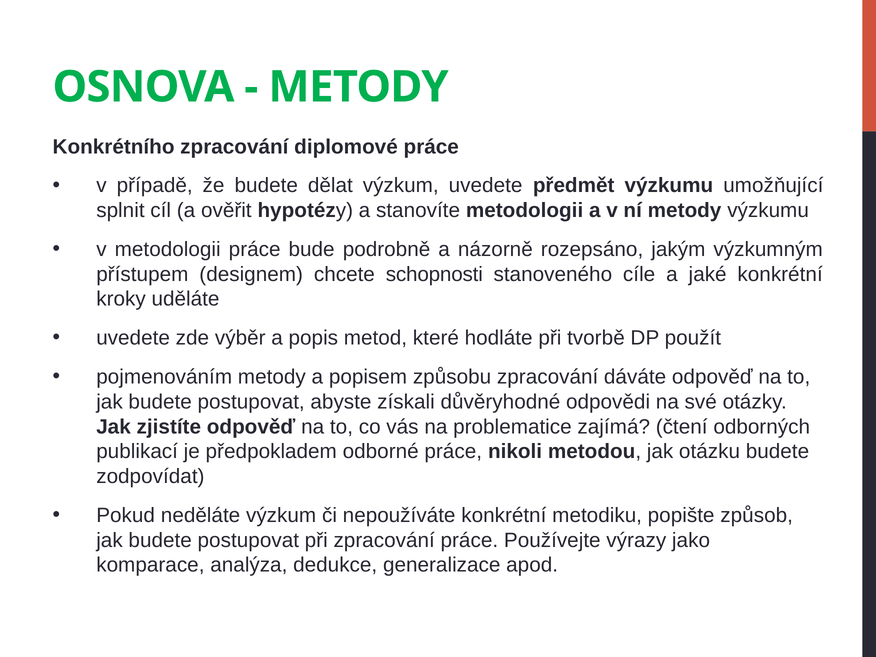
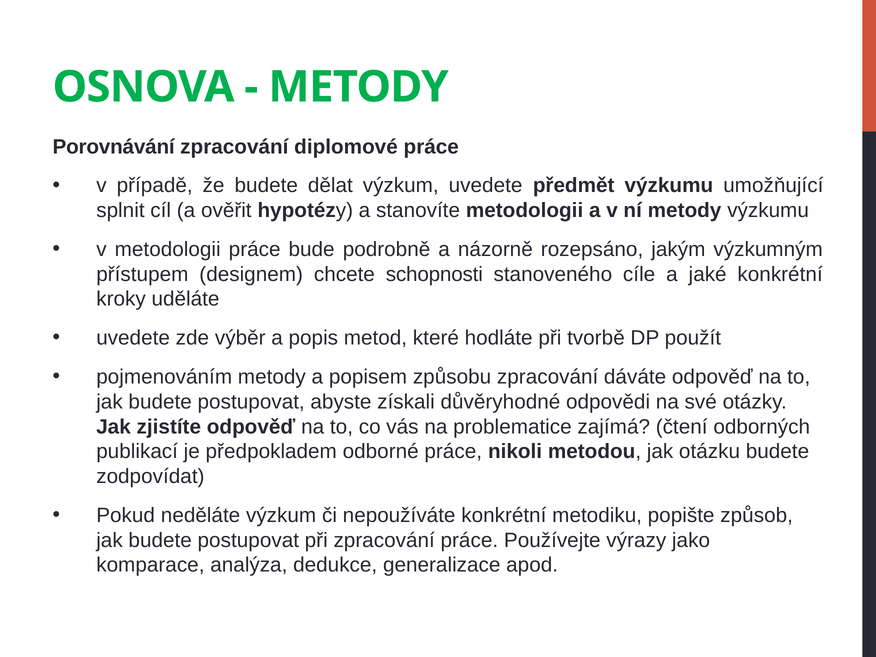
Konkrétního: Konkrétního -> Porovnávání
